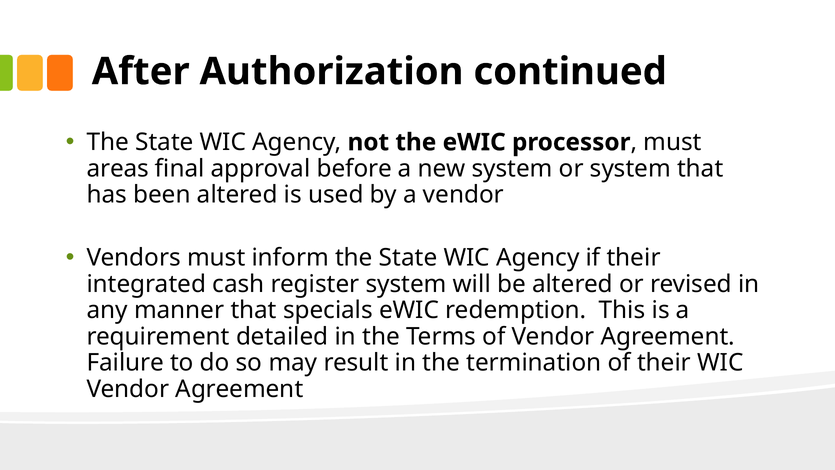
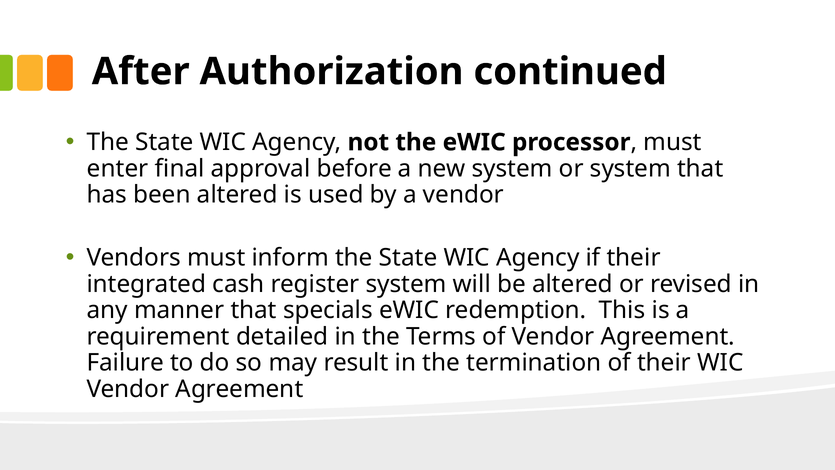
areas: areas -> enter
